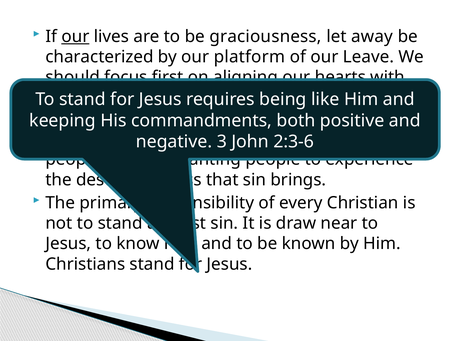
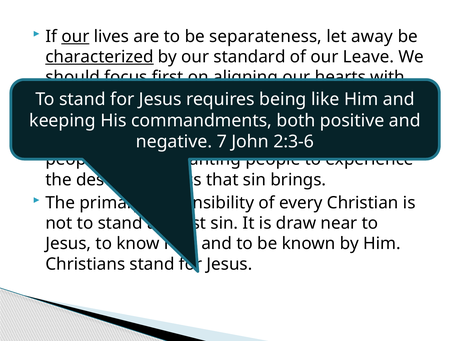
graciousness: graciousness -> separateness
characterized underline: none -> present
platform: platform -> standard
3: 3 -> 7
